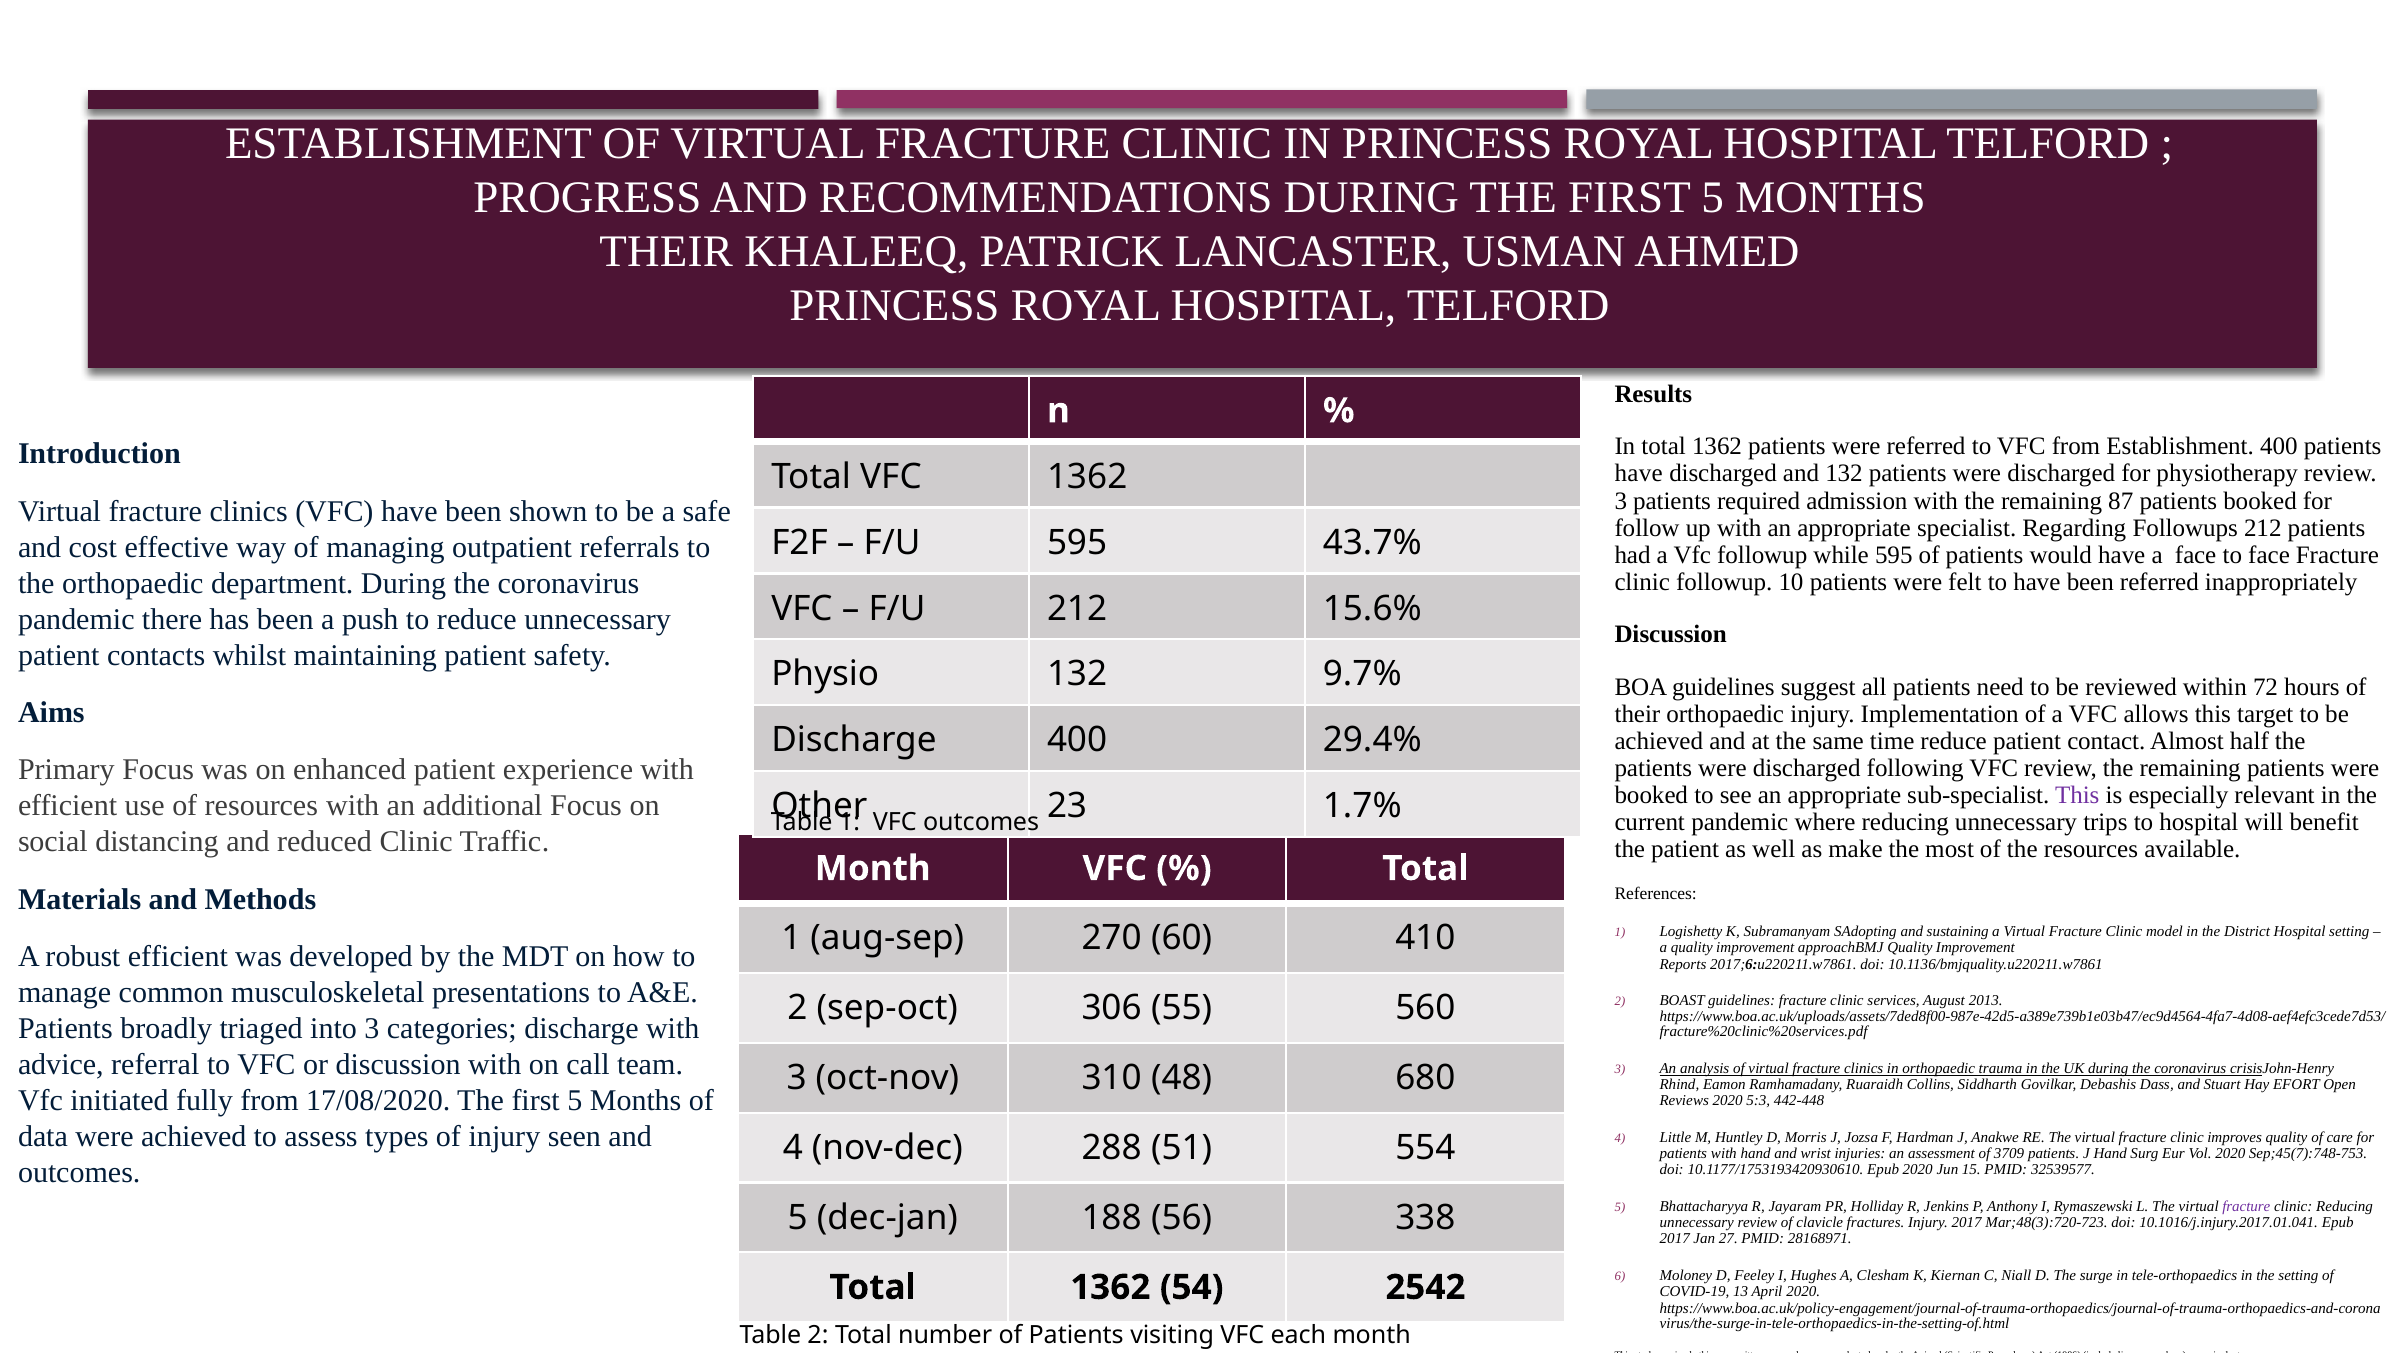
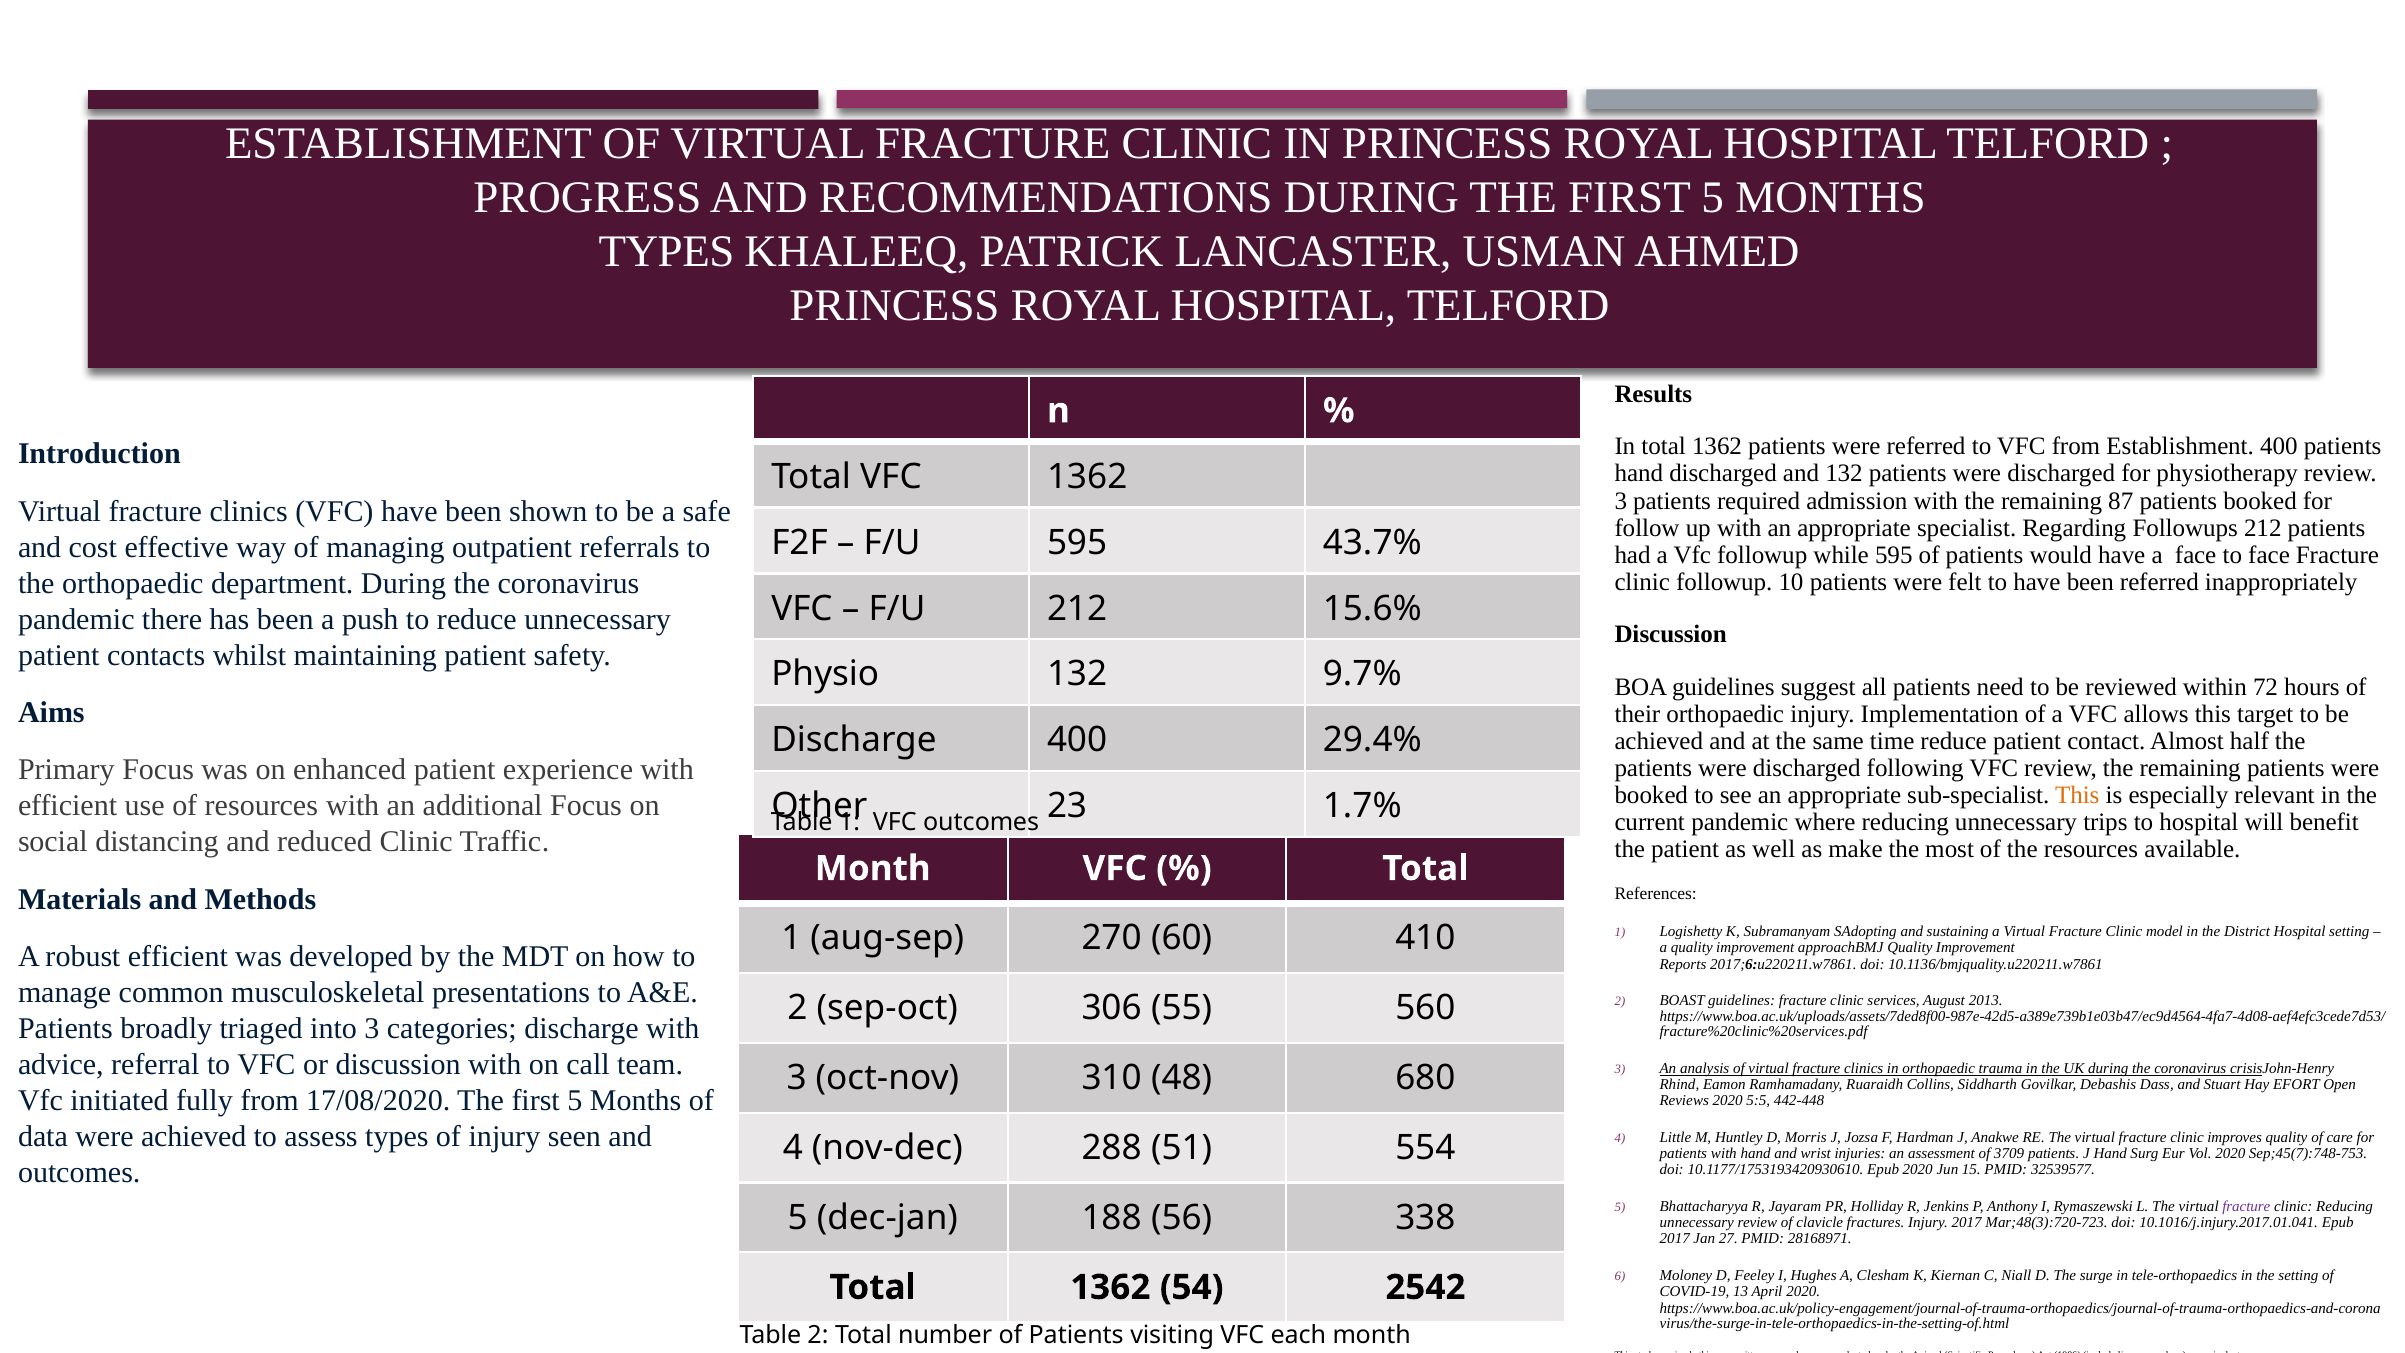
THEIR at (666, 252): THEIR -> TYPES
have at (1639, 474): have -> hand
This at (2077, 795) colour: purple -> orange
5:3: 5:3 -> 5:5
